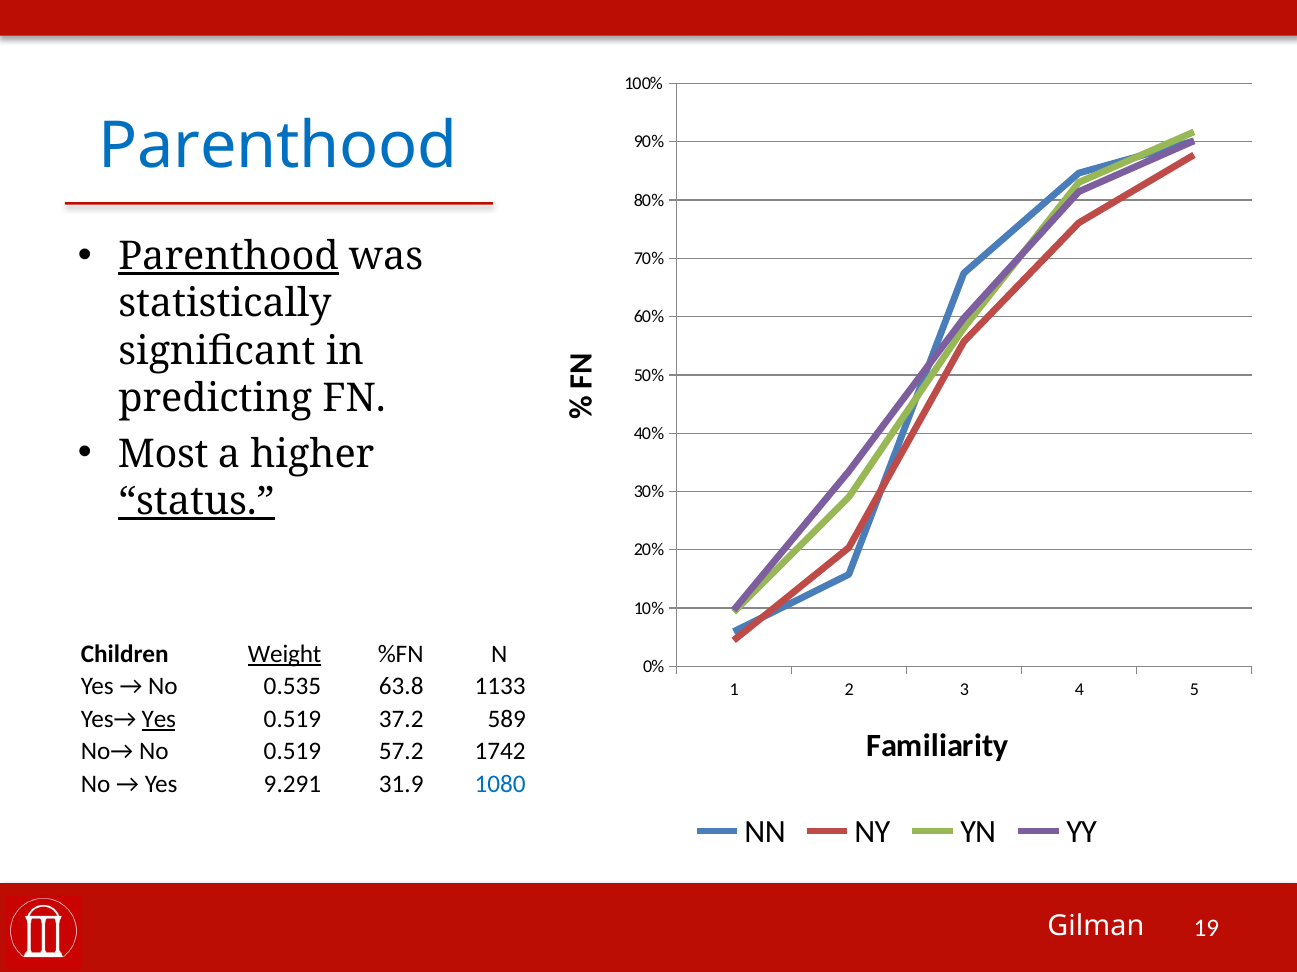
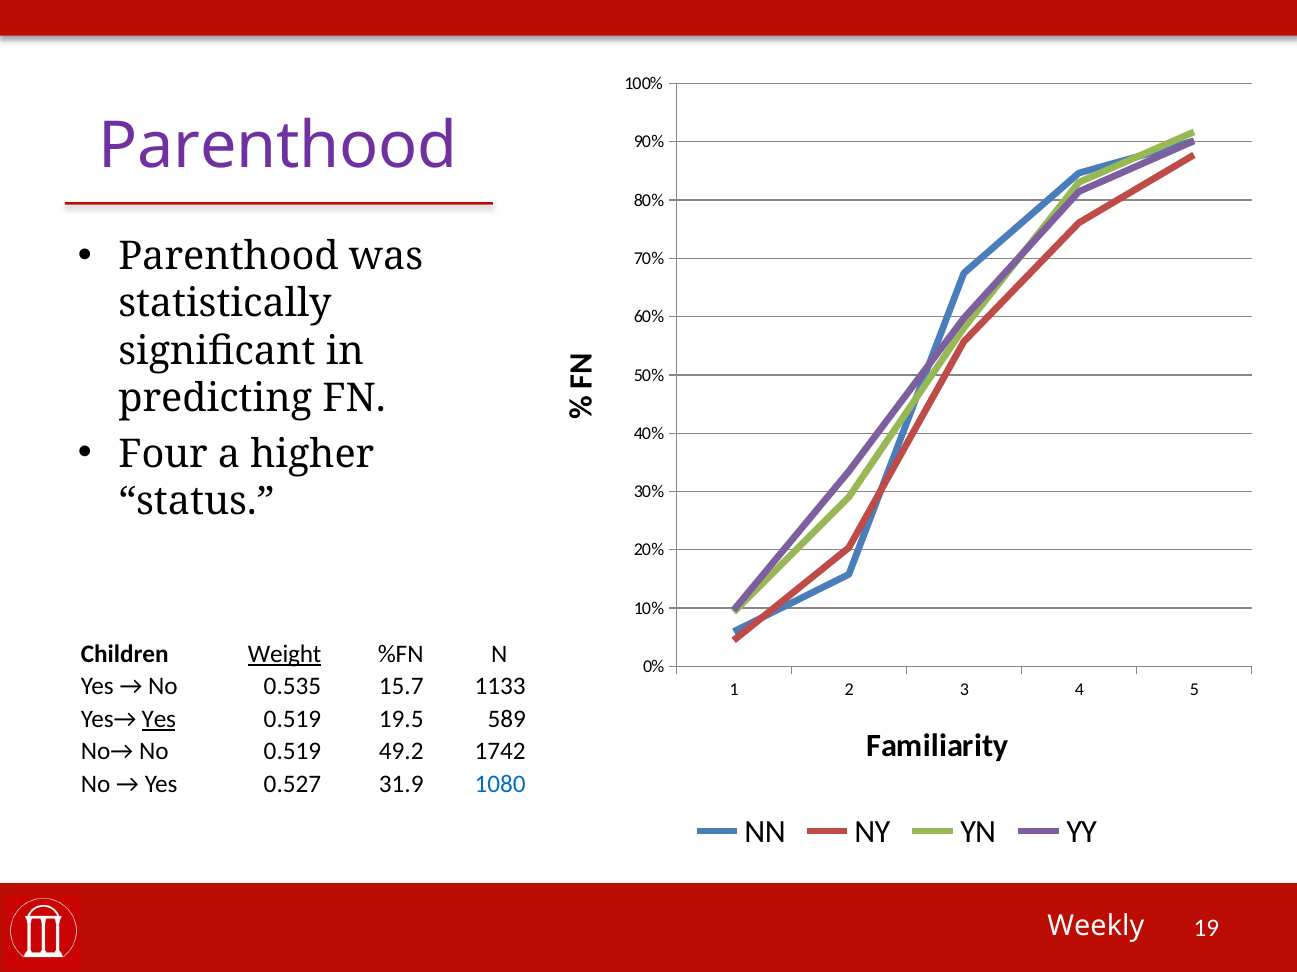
Parenthood at (278, 146) colour: blue -> purple
Parenthood at (229, 256) underline: present -> none
Most: Most -> Four
status underline: present -> none
63.8: 63.8 -> 15.7
37.2: 37.2 -> 19.5
57.2: 57.2 -> 49.2
9.291: 9.291 -> 0.527
Gilman: Gilman -> Weekly
